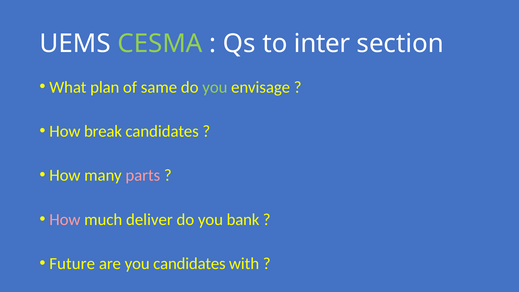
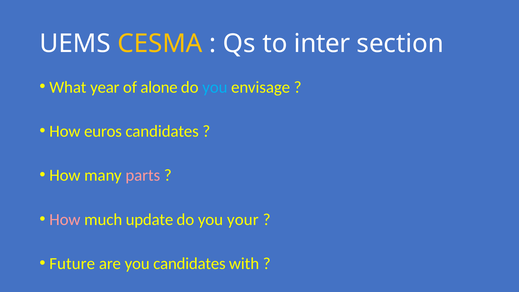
CESMA colour: light green -> yellow
plan: plan -> year
same: same -> alone
you at (215, 87) colour: light green -> light blue
break: break -> euros
deliver: deliver -> update
bank: bank -> your
